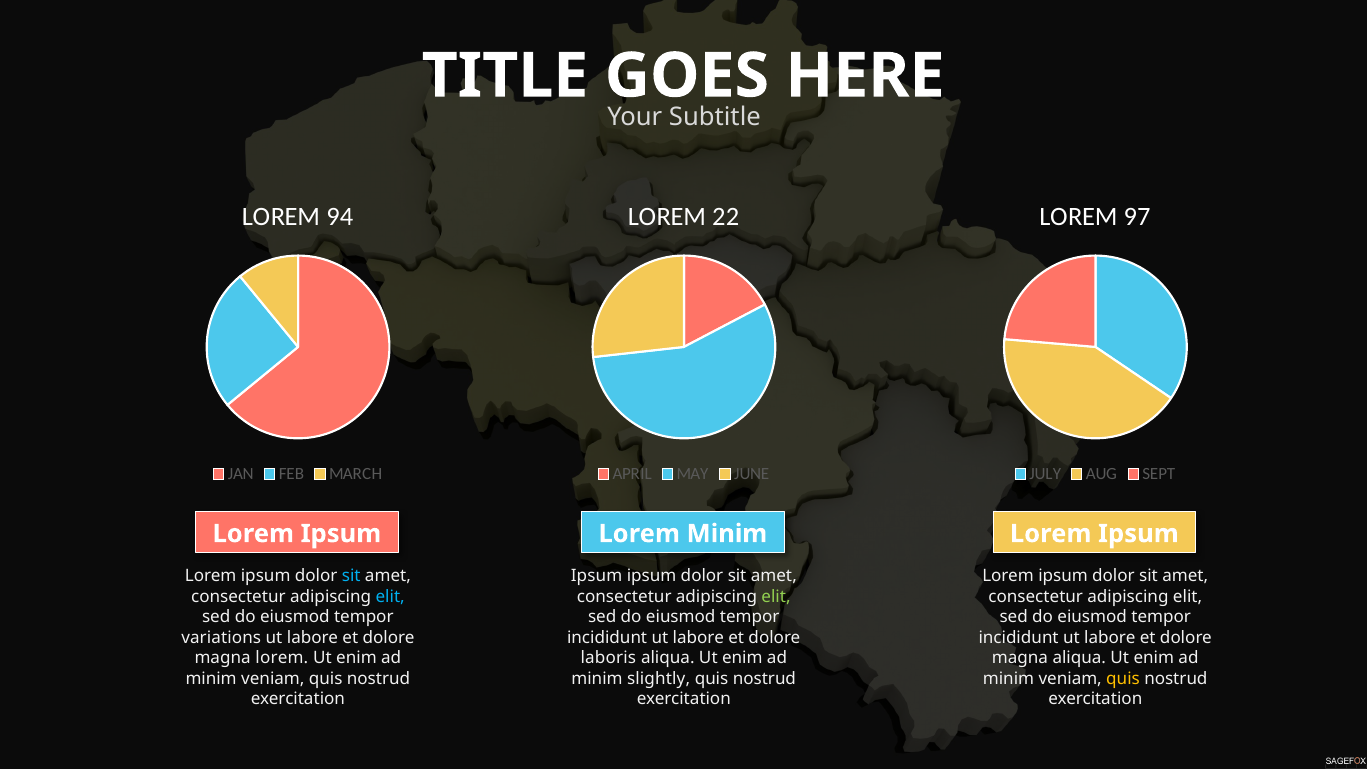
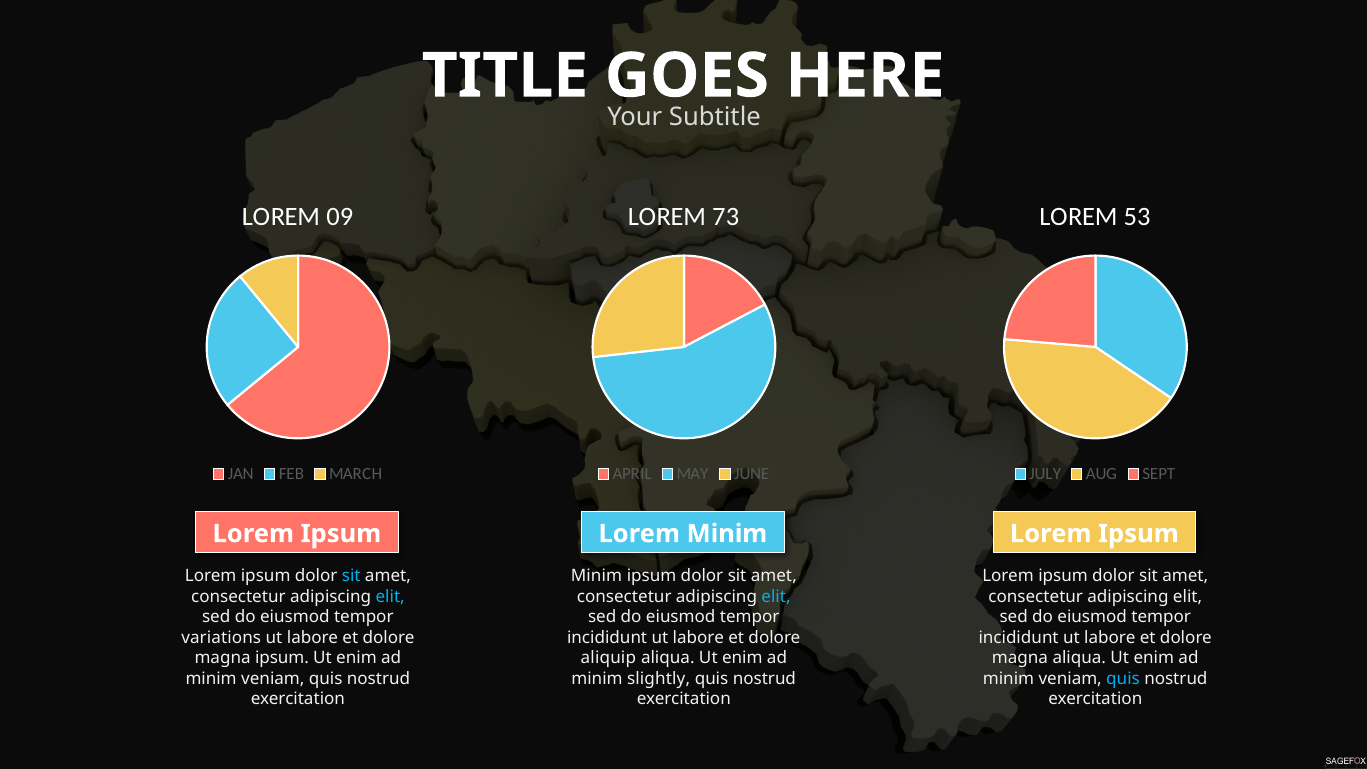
94: 94 -> 09
22: 22 -> 73
97: 97 -> 53
Ipsum at (597, 576): Ipsum -> Minim
elit at (776, 597) colour: light green -> light blue
magna lorem: lorem -> ipsum
laboris: laboris -> aliquip
quis at (1123, 679) colour: yellow -> light blue
